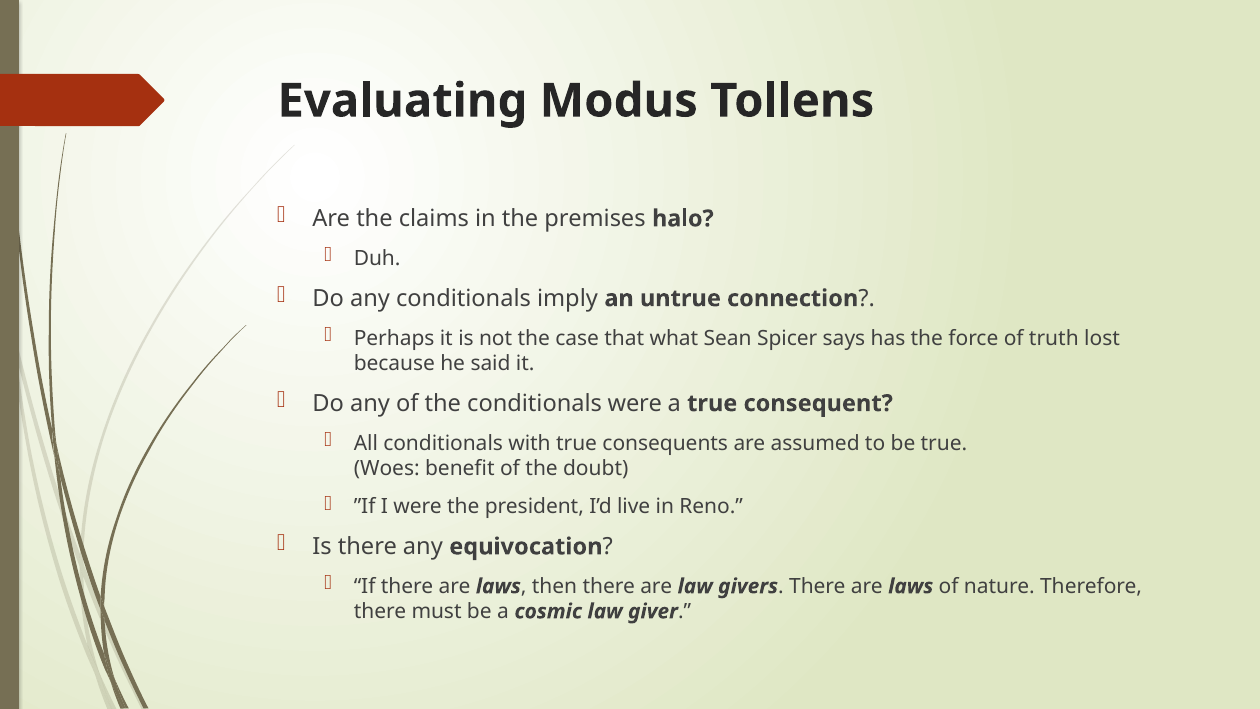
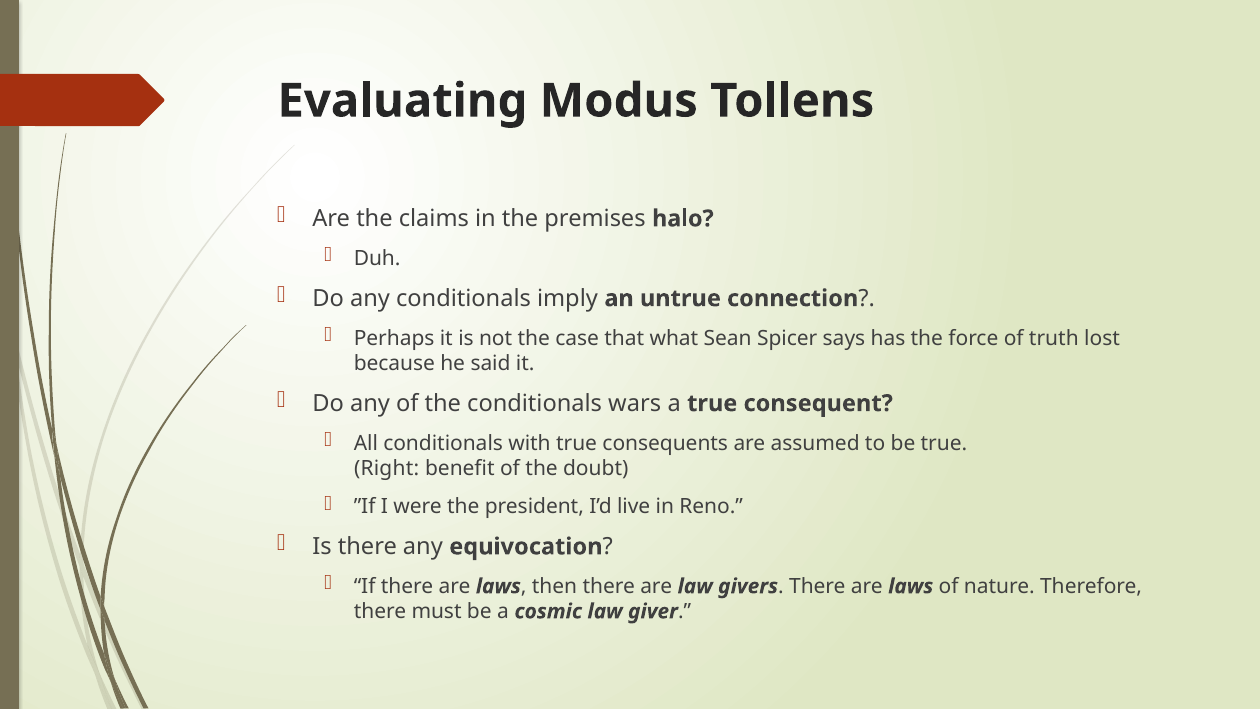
conditionals were: were -> wars
Woes: Woes -> Right
